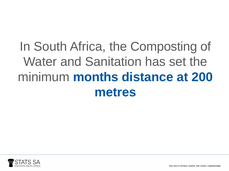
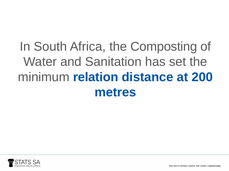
months: months -> relation
